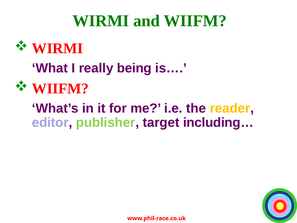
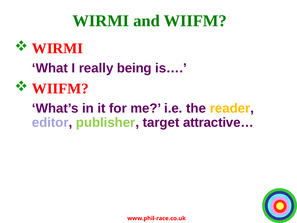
including…: including… -> attractive…
